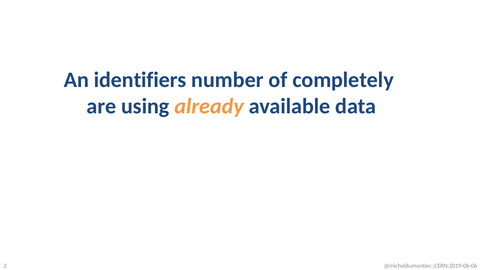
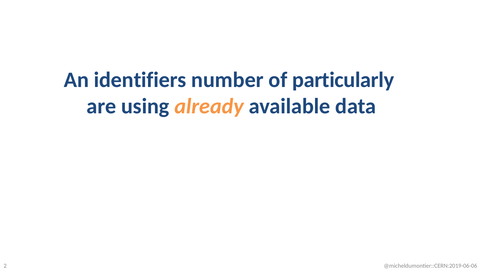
completely: completely -> particularly
